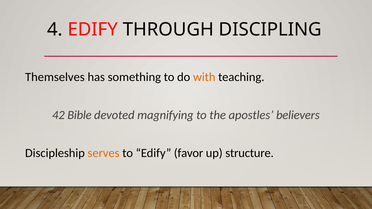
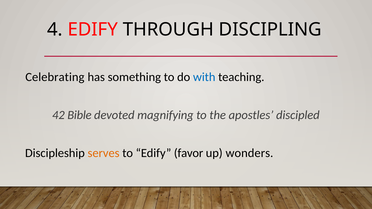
Themselves: Themselves -> Celebrating
with colour: orange -> blue
believers: believers -> discipled
structure: structure -> wonders
